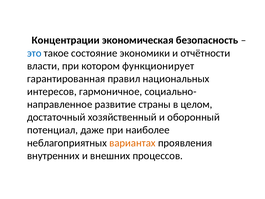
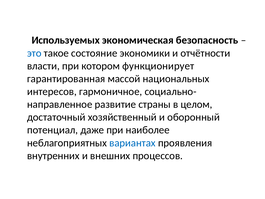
Концентрации: Концентрации -> Используемых
правил: правил -> массой
вариантах colour: orange -> blue
